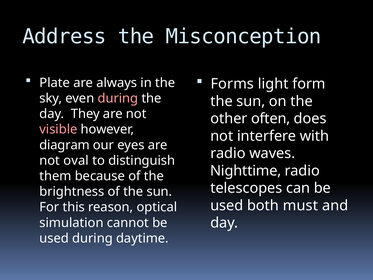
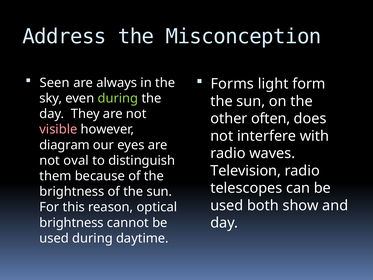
Plate: Plate -> Seen
during at (118, 98) colour: pink -> light green
Nighttime: Nighttime -> Television
must: must -> show
simulation at (71, 223): simulation -> brightness
